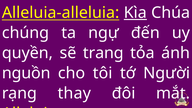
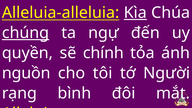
chúng underline: none -> present
trang: trang -> chính
thay: thay -> bình
